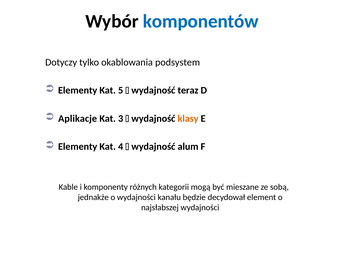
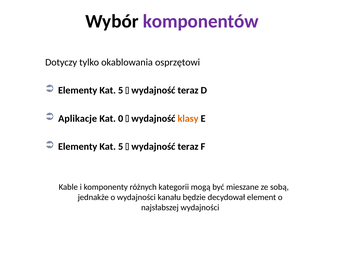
komponentów colour: blue -> purple
podsystem: podsystem -> osprzętowi
3: 3 -> 0
4 at (121, 147): 4 -> 5
alum at (188, 147): alum -> teraz
